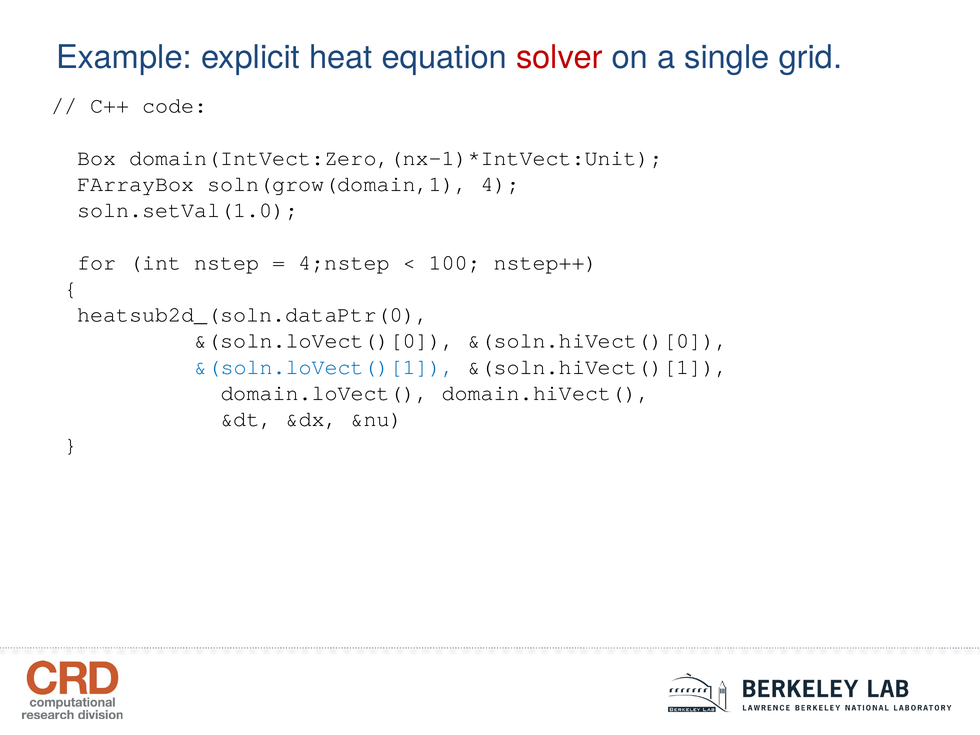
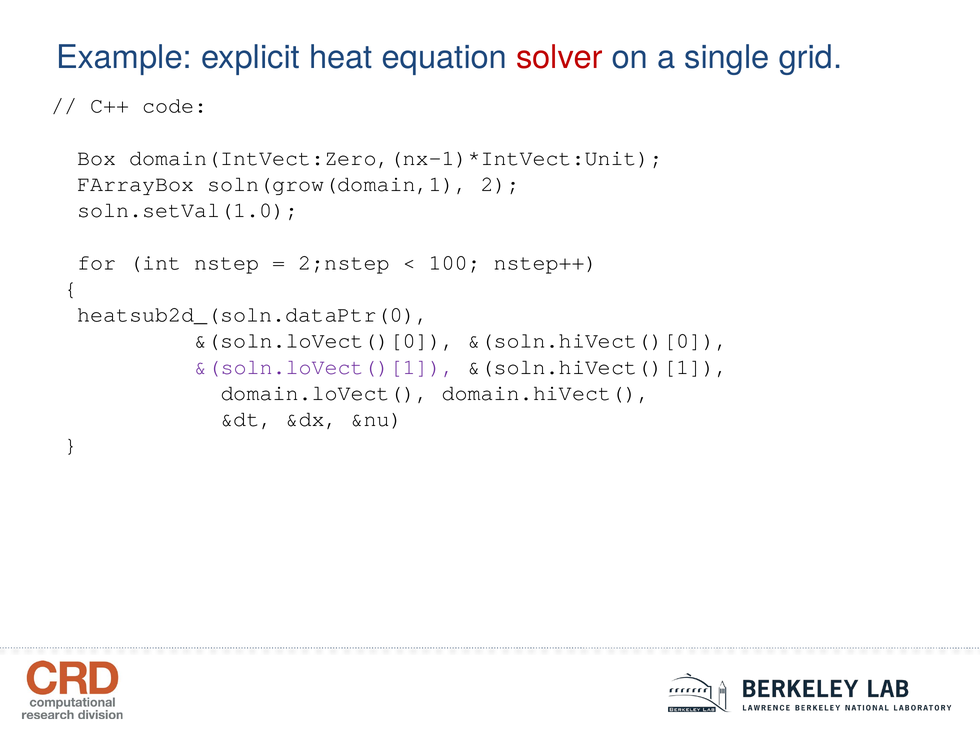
4: 4 -> 2
4;nstep: 4;nstep -> 2;nstep
&(soln.loVect()[1 colour: blue -> purple
